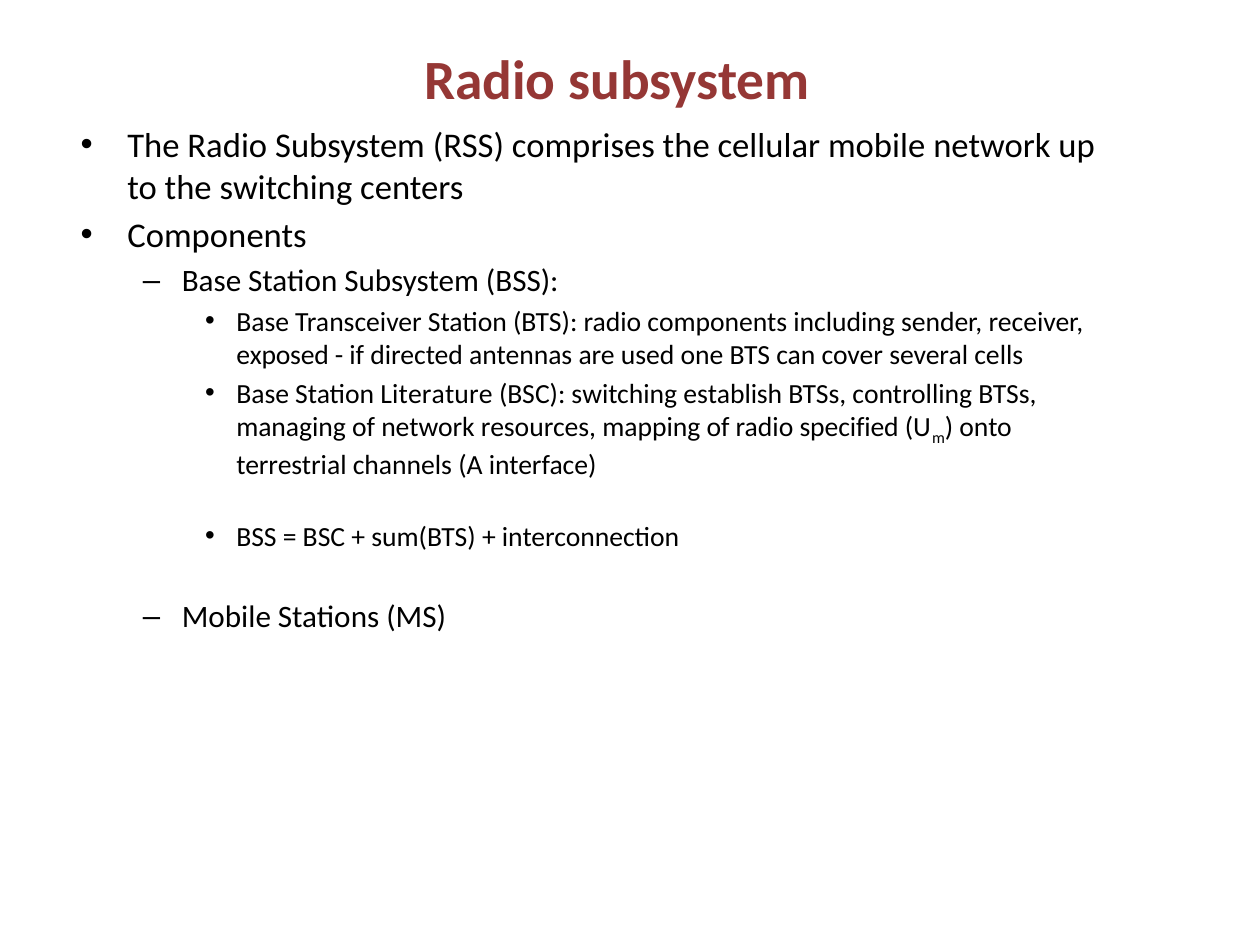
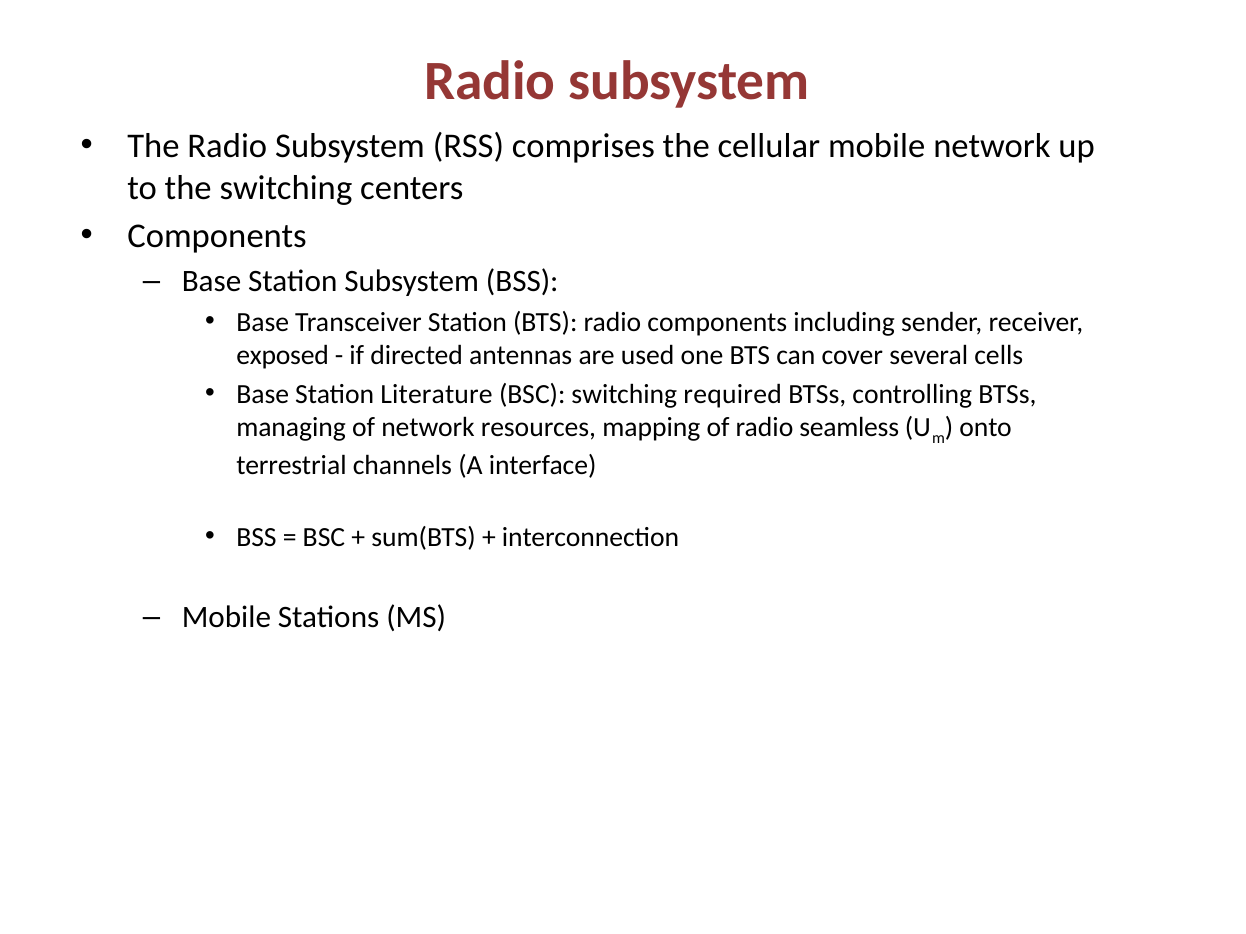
establish: establish -> required
specified: specified -> seamless
